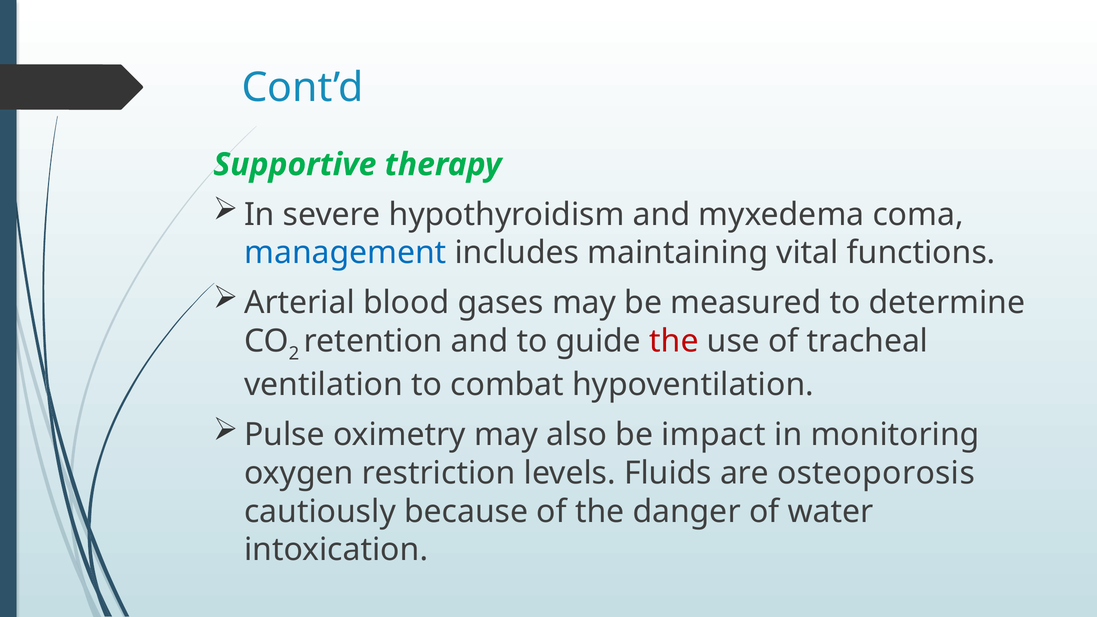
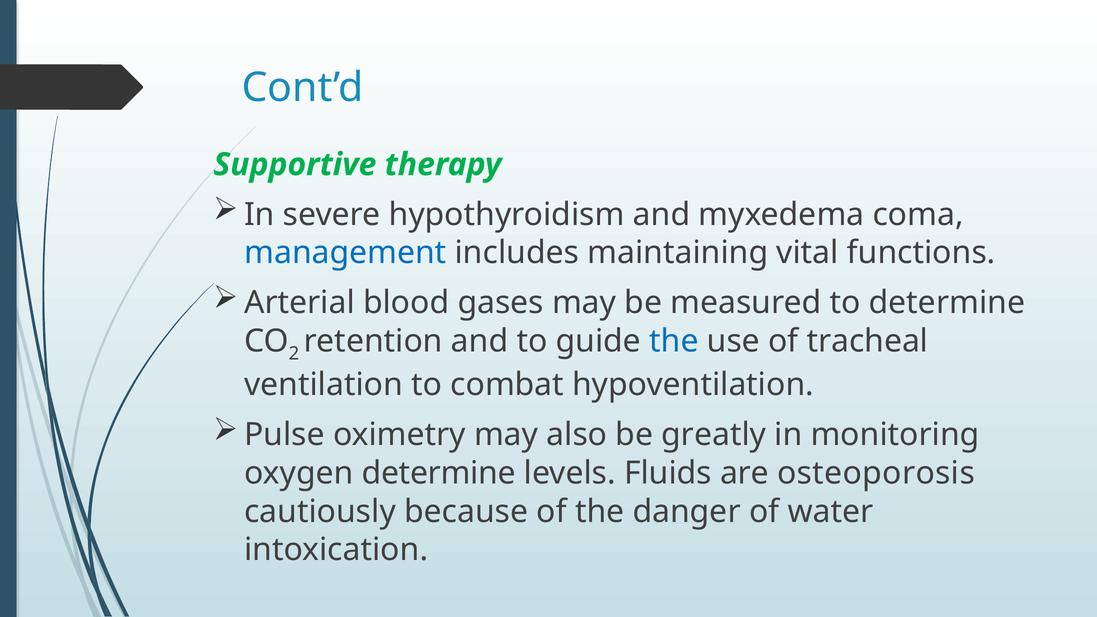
the at (674, 341) colour: red -> blue
impact: impact -> greatly
oxygen restriction: restriction -> determine
